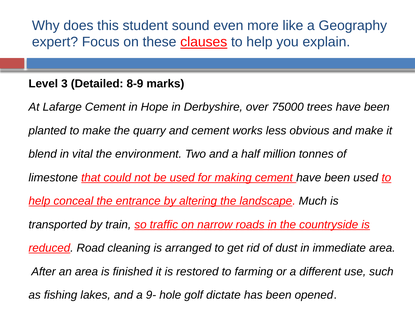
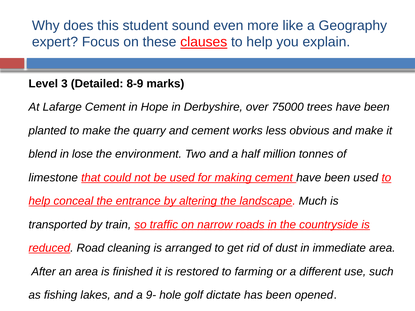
vital: vital -> lose
